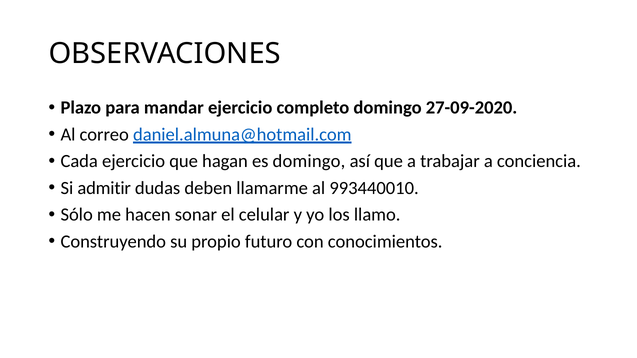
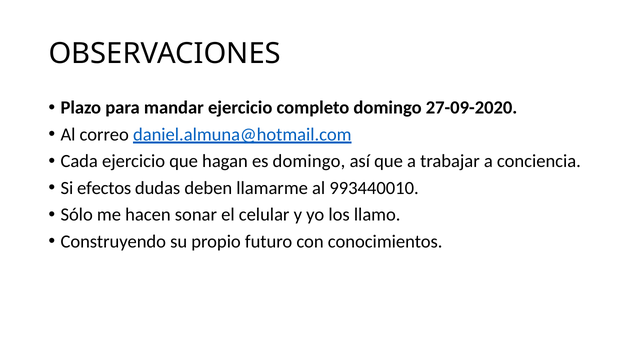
admitir: admitir -> efectos
